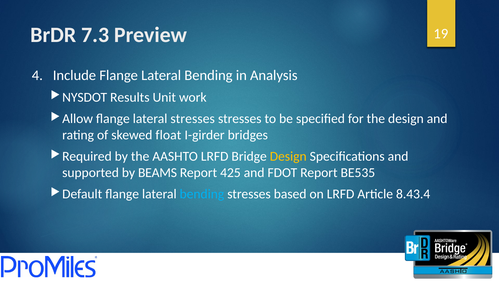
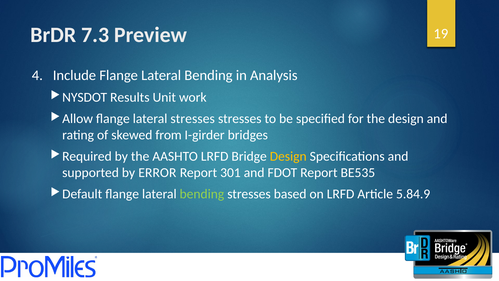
float: float -> from
BEAMS: BEAMS -> ERROR
425: 425 -> 301
bending at (202, 194) colour: light blue -> light green
8.43.4: 8.43.4 -> 5.84.9
